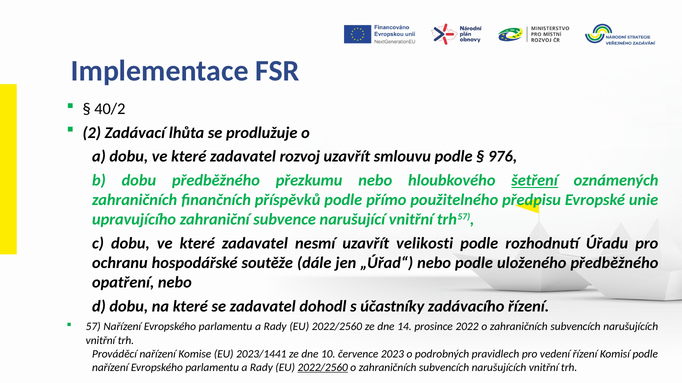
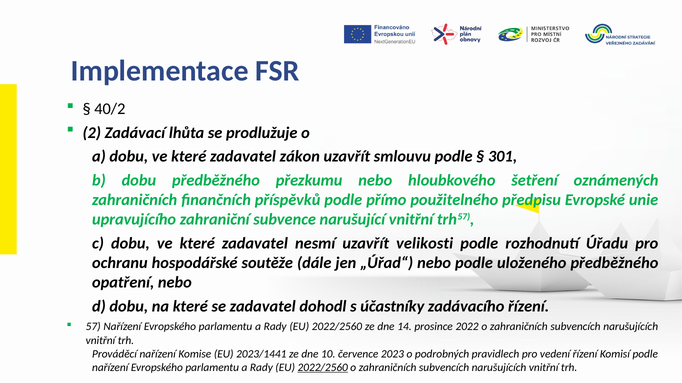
rozvoj: rozvoj -> zákon
976: 976 -> 301
šetření underline: present -> none
